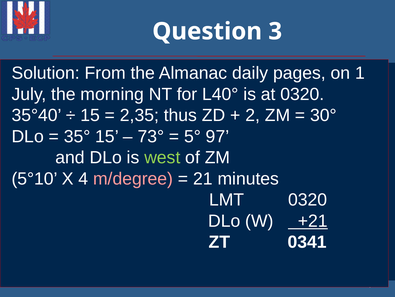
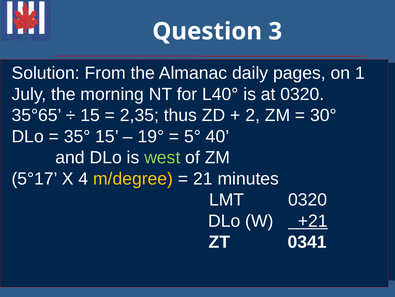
35°40: 35°40 -> 35°65
73°: 73° -> 19°
97: 97 -> 40
5°10: 5°10 -> 5°17
m/degree colour: pink -> yellow
